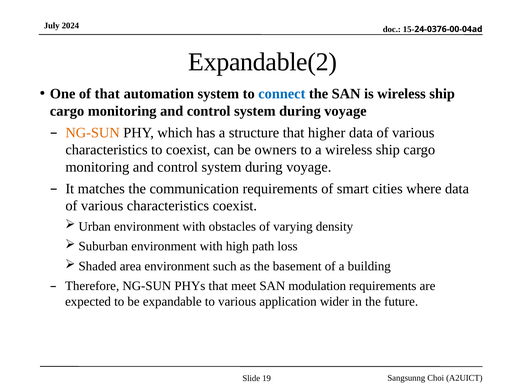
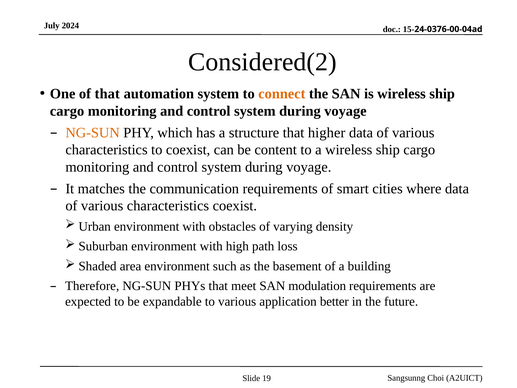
Expandable(2: Expandable(2 -> Considered(2
connect colour: blue -> orange
owners: owners -> content
wider: wider -> better
